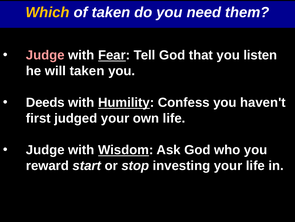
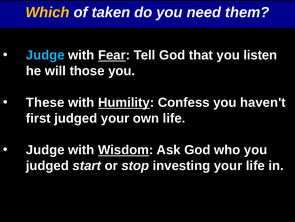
Judge at (45, 55) colour: pink -> light blue
will taken: taken -> those
Deeds: Deeds -> These
reward at (47, 165): reward -> judged
